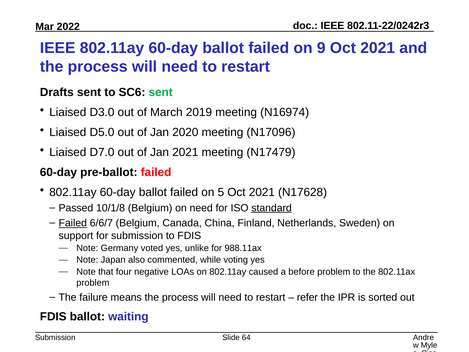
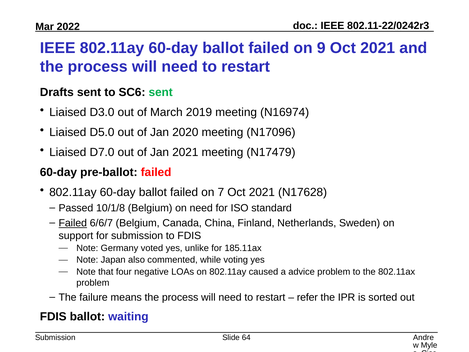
5: 5 -> 7
standard underline: present -> none
988.11ax: 988.11ax -> 185.11ax
before: before -> advice
